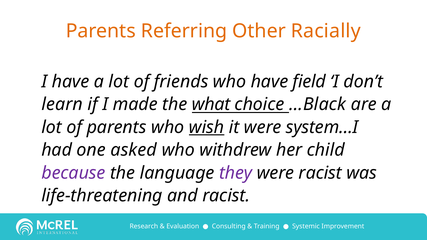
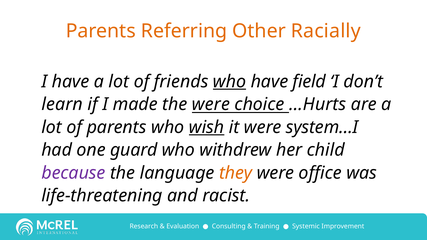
who at (230, 82) underline: none -> present
the what: what -> were
…Black: …Black -> …Hurts
asked: asked -> guard
they colour: purple -> orange
were racist: racist -> office
